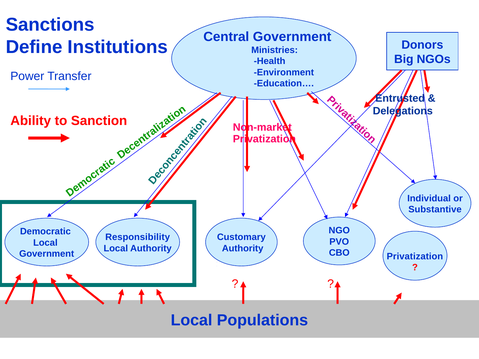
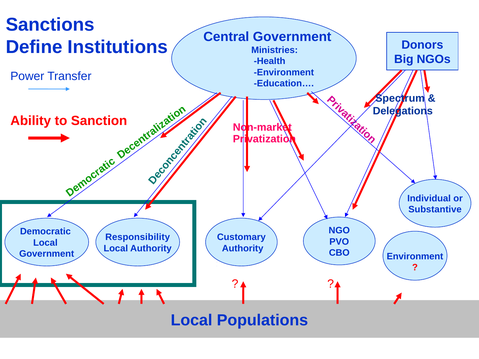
Entrusted: Entrusted -> Spectrum
Privatization at (415, 257): Privatization -> Environment
